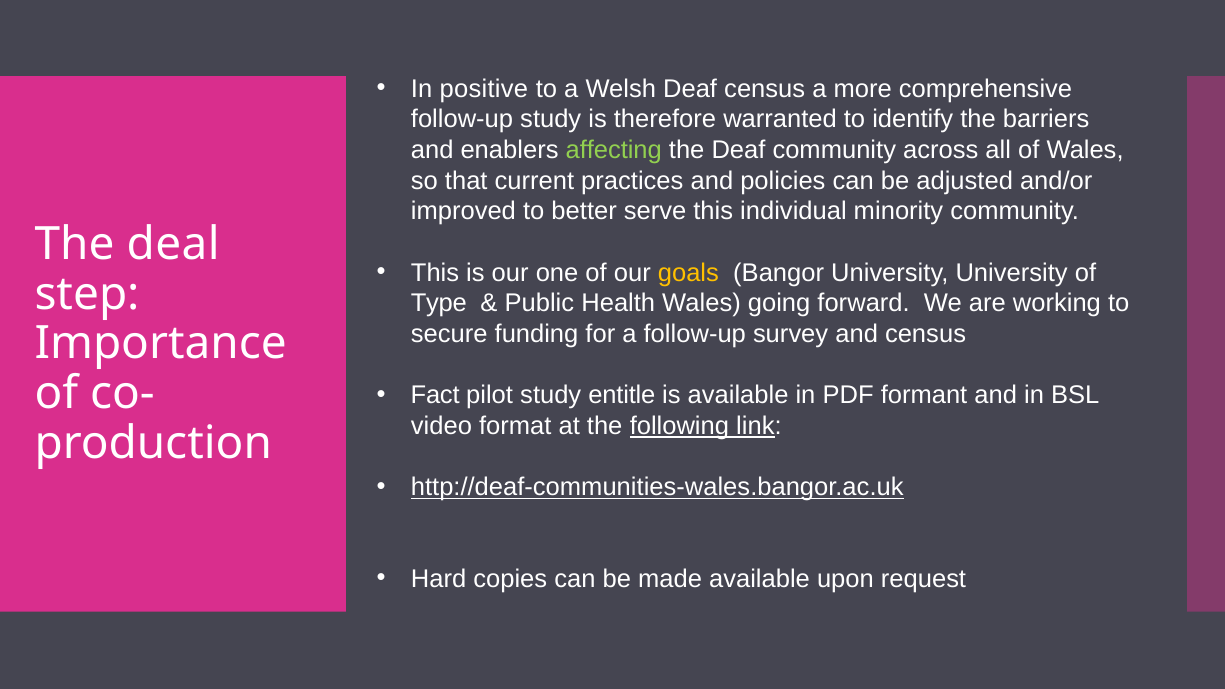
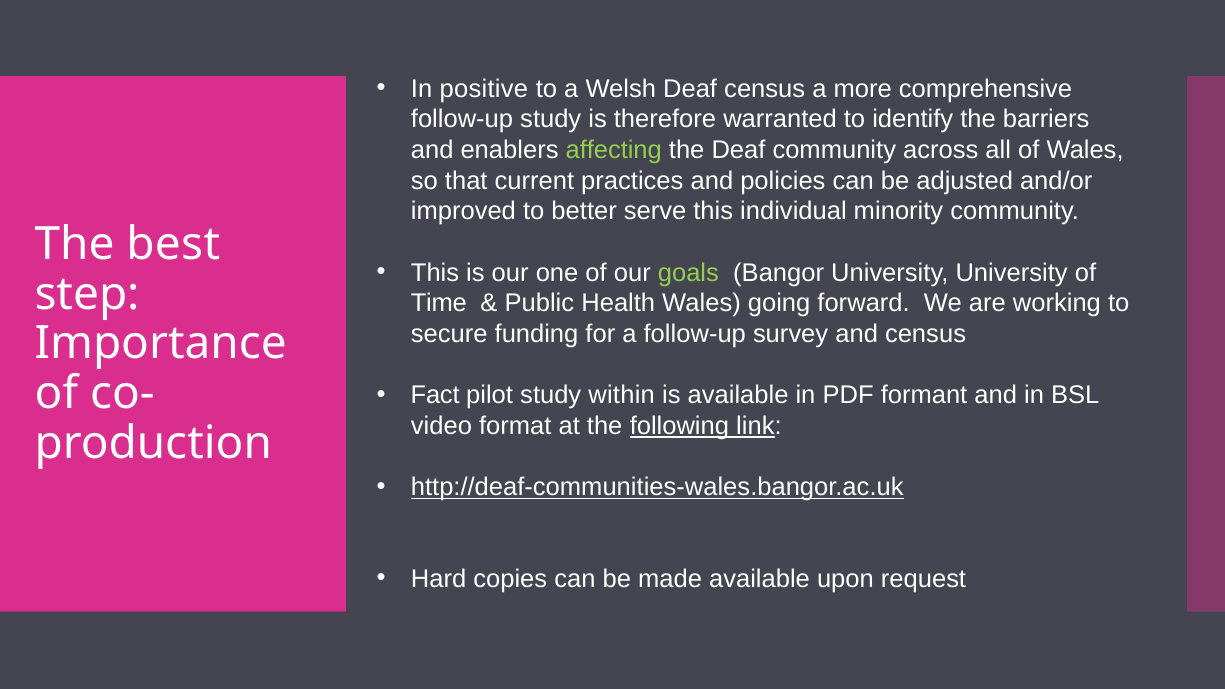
deal: deal -> best
goals colour: yellow -> light green
Type: Type -> Time
entitle: entitle -> within
